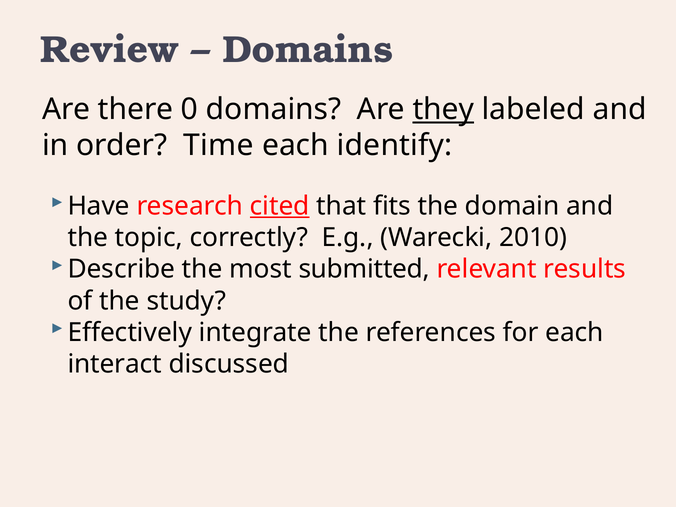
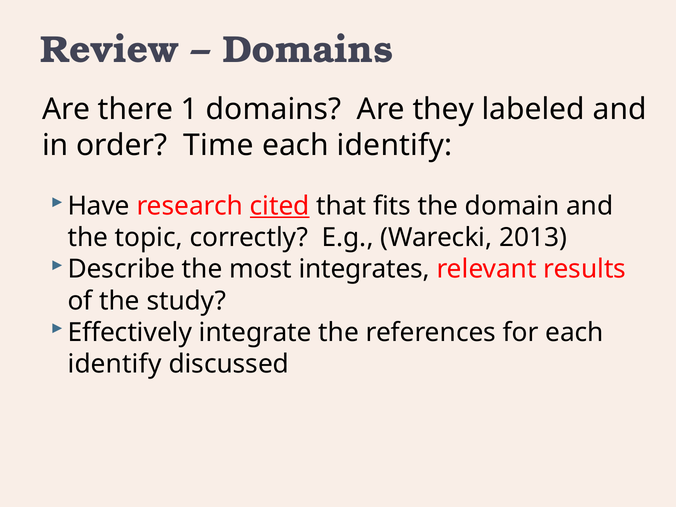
0: 0 -> 1
they underline: present -> none
2010: 2010 -> 2013
submitted: submitted -> integrates
interact at (115, 364): interact -> identify
